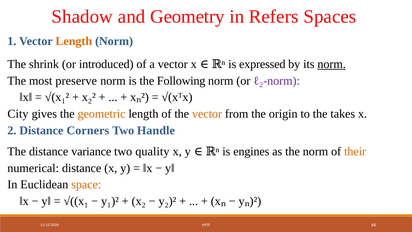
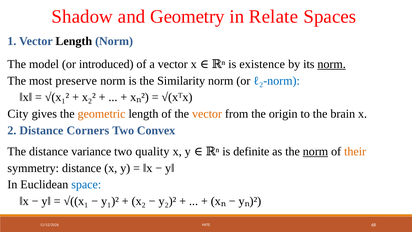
Refers: Refers -> Relate
Length at (74, 41) colour: orange -> black
shrink: shrink -> model
expressed: expressed -> existence
Following: Following -> Similarity
ℓ₂-norm colour: purple -> blue
takes: takes -> brain
Handle: Handle -> Convex
engines: engines -> definite
norm at (315, 151) underline: none -> present
numerical: numerical -> symmetry
space colour: orange -> blue
